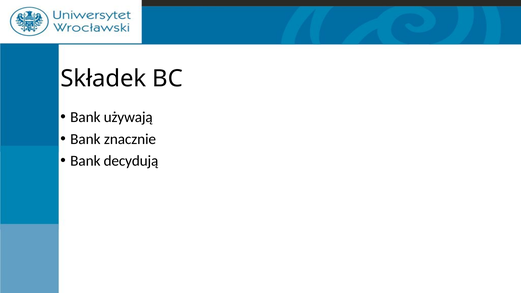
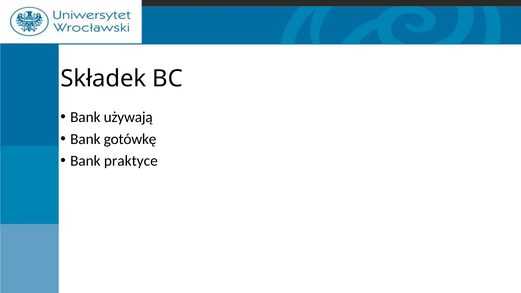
znacznie: znacznie -> gotówkę
decydują: decydują -> praktyce
